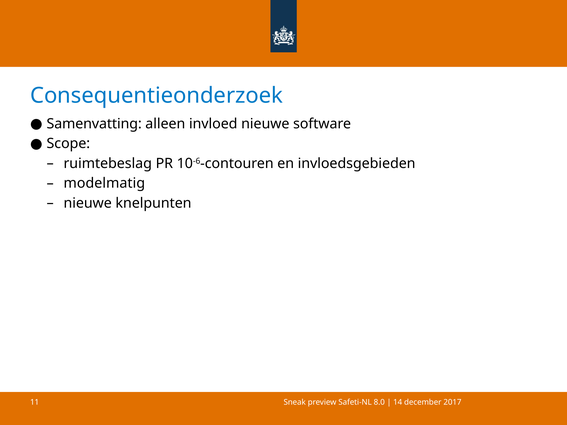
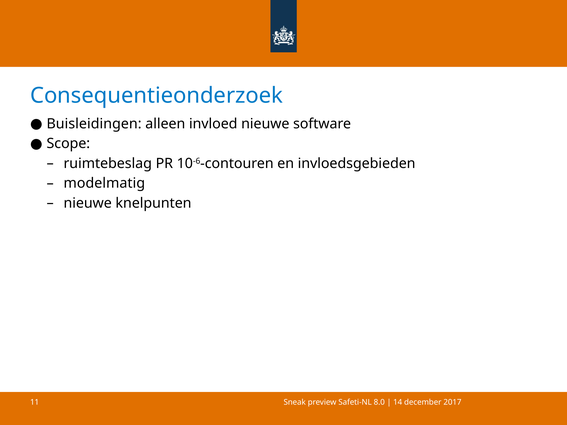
Samenvatting: Samenvatting -> Buisleidingen
